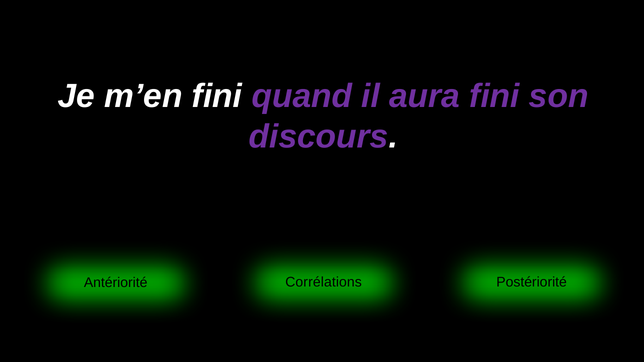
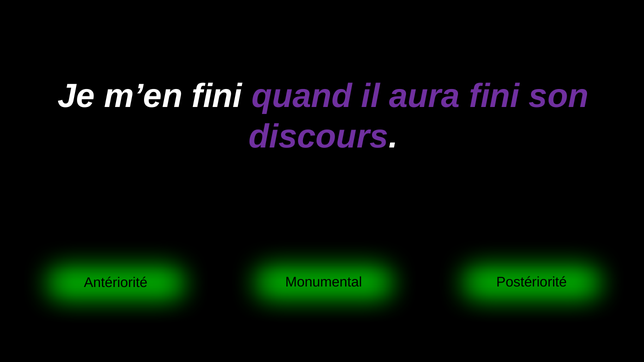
Corrélations: Corrélations -> Monumental
